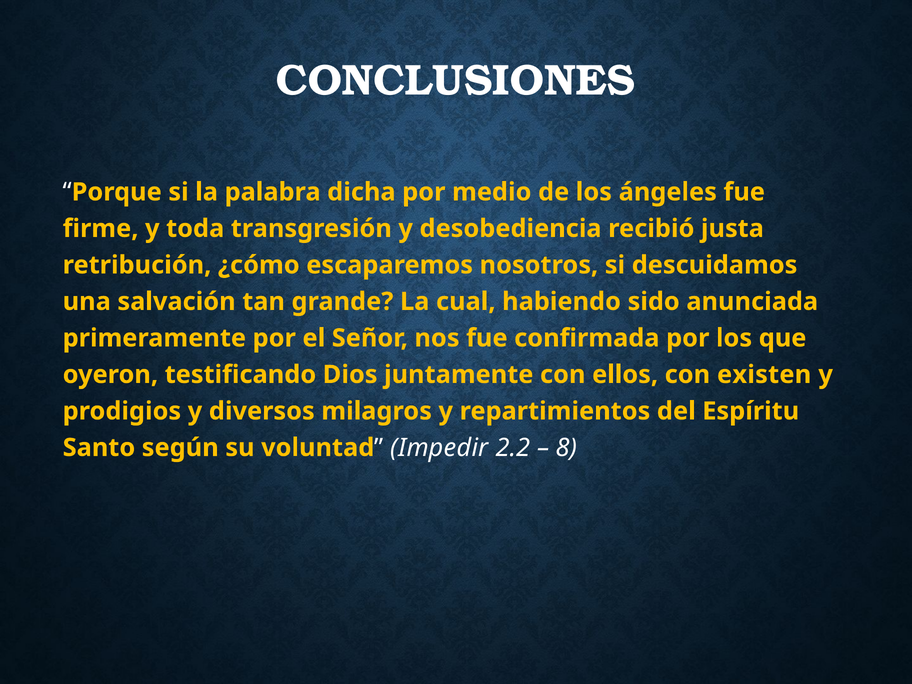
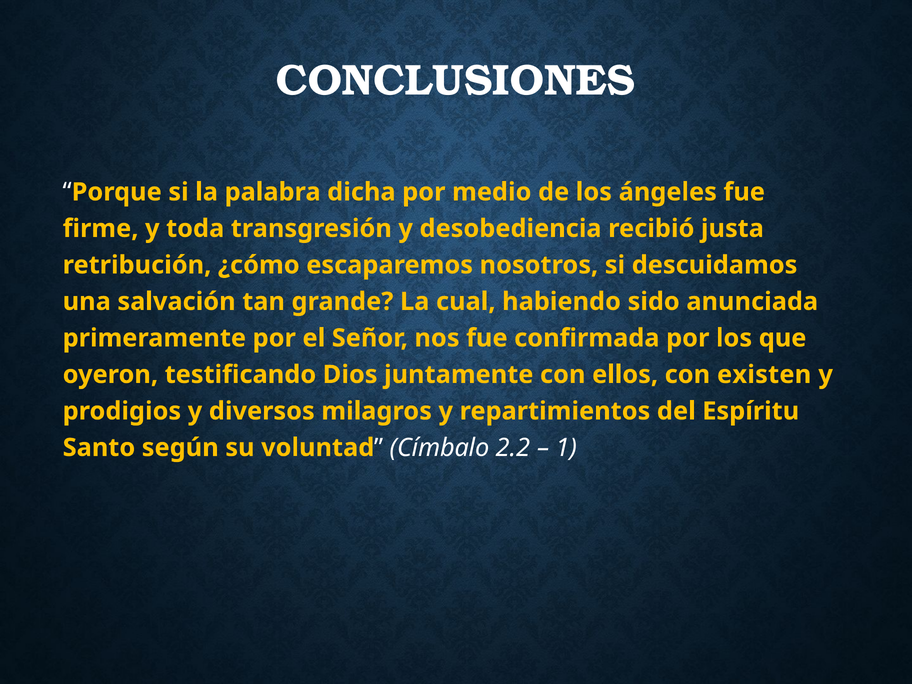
Impedir: Impedir -> Címbalo
8: 8 -> 1
